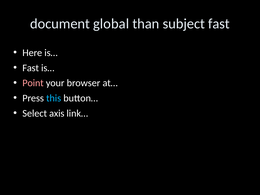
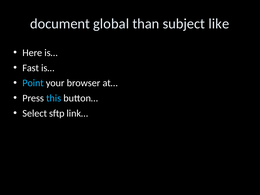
subject fast: fast -> like
Point colour: pink -> light blue
axis: axis -> sftp
